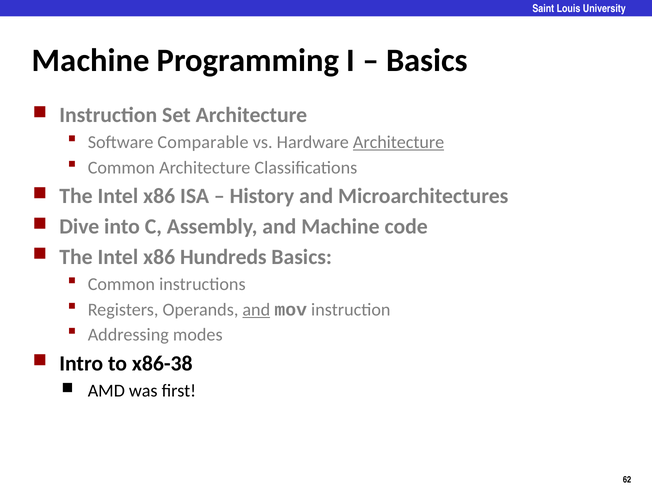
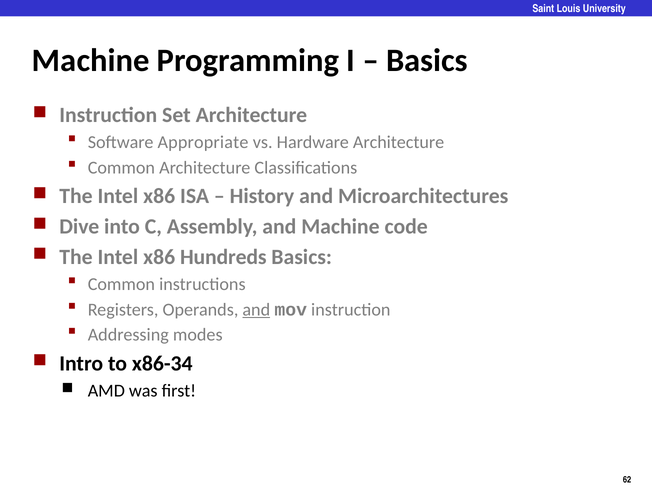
Comparable: Comparable -> Appropriate
Architecture at (399, 142) underline: present -> none
x86-38: x86-38 -> x86-34
